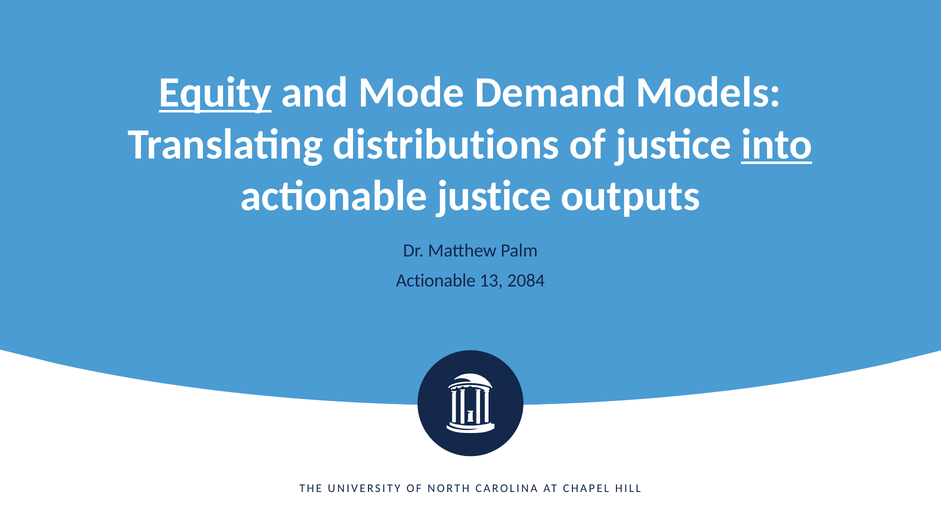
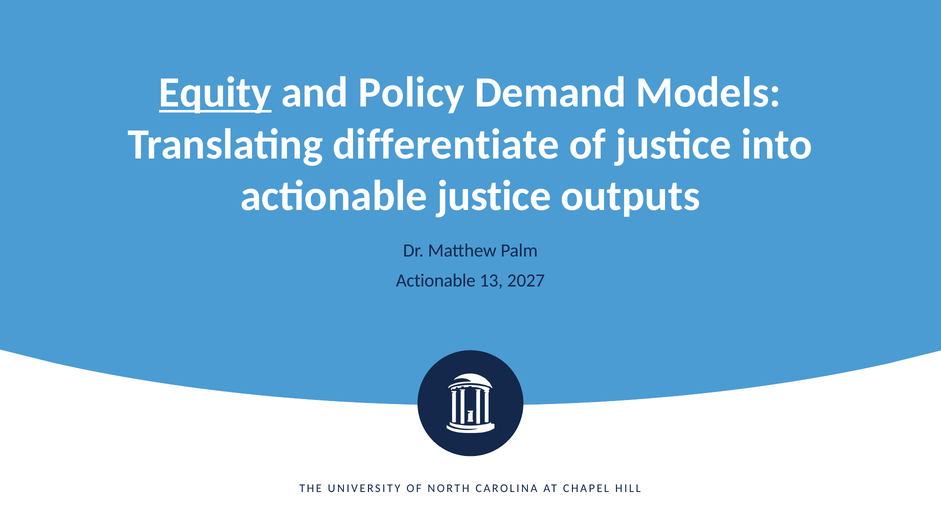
Mode: Mode -> Policy
distributions: distributions -> differentiate
into underline: present -> none
2084: 2084 -> 2027
